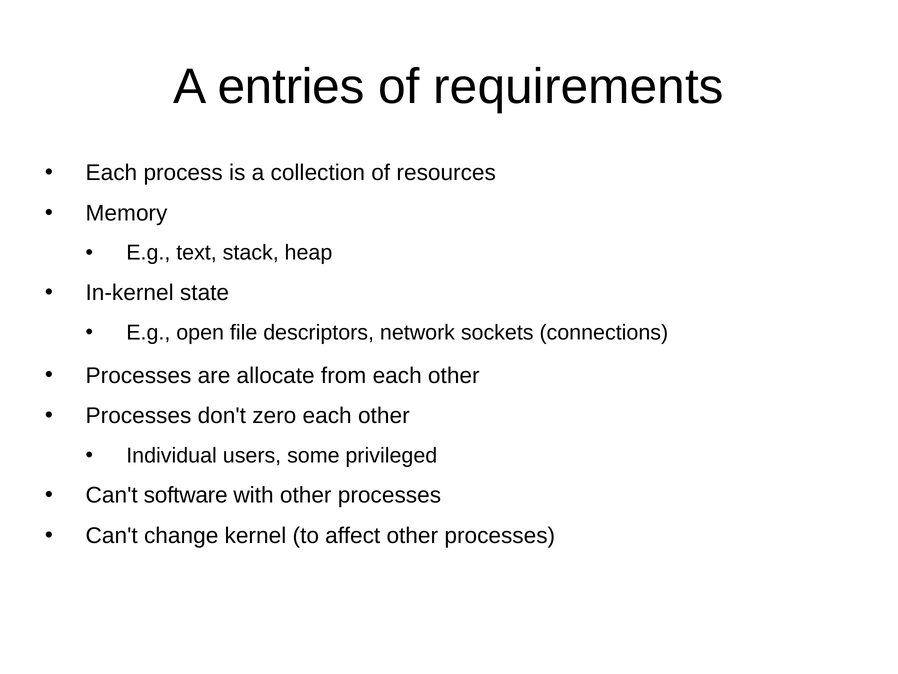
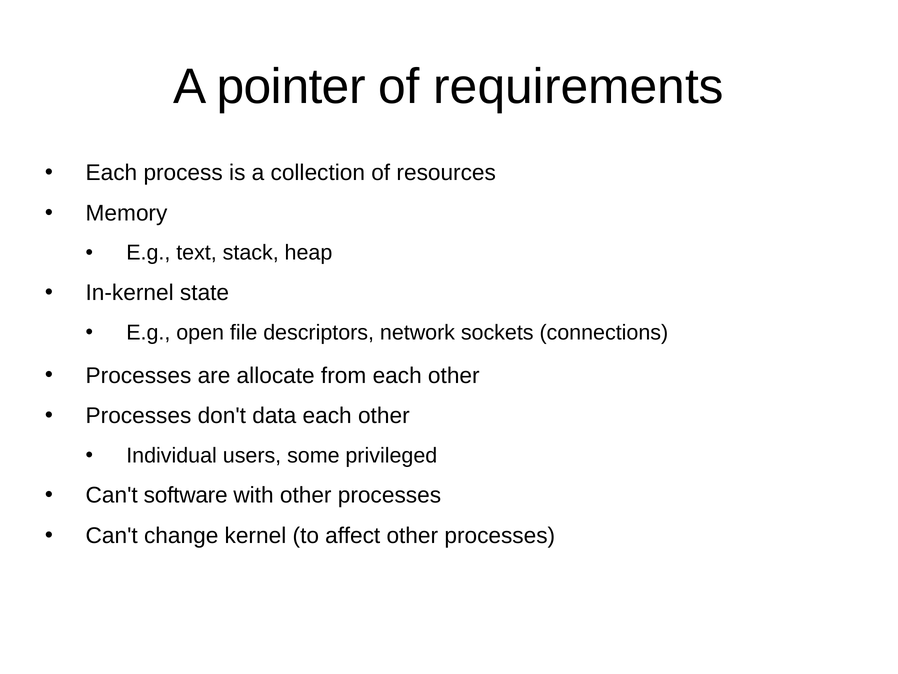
entries: entries -> pointer
zero: zero -> data
